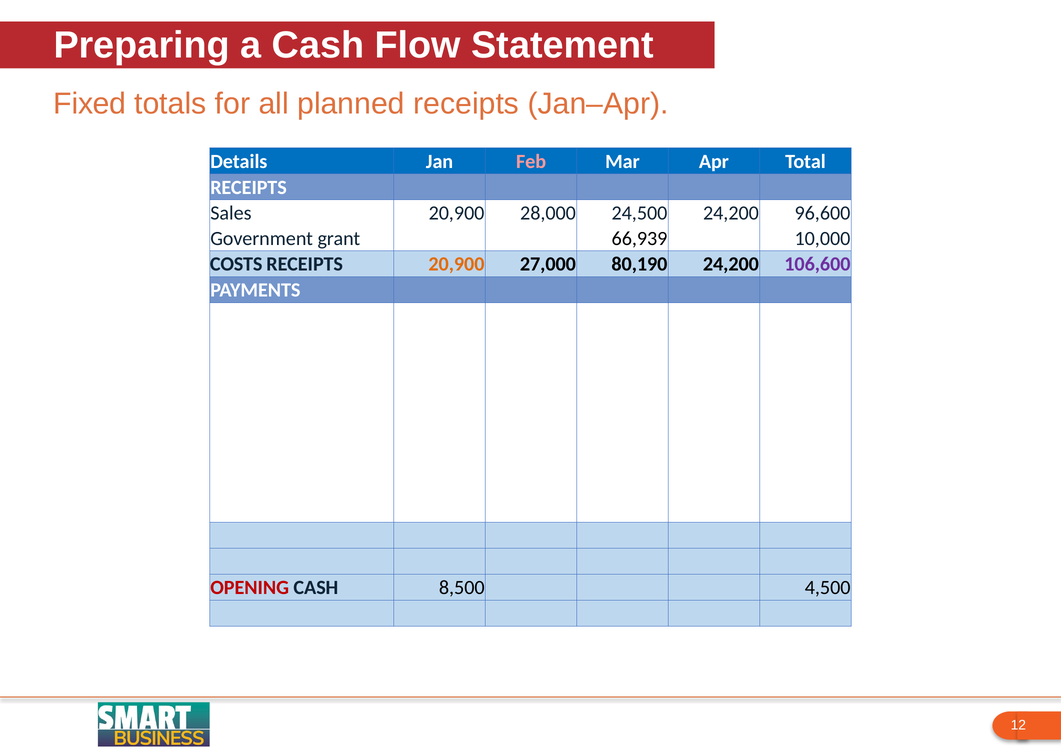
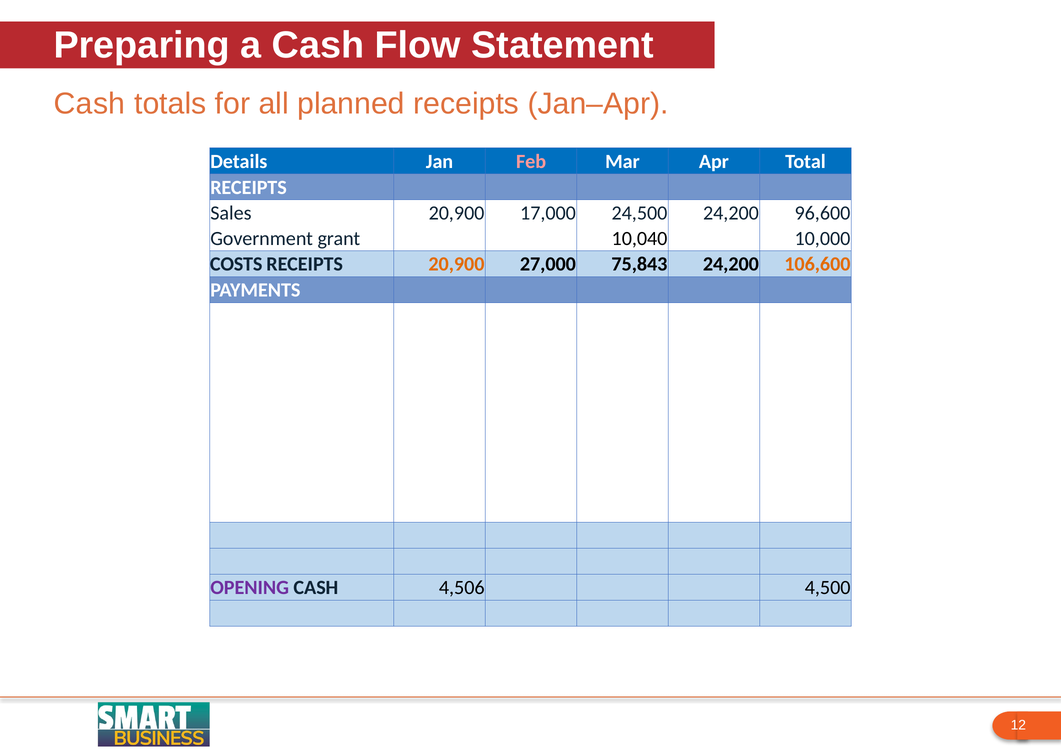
Fixed at (90, 104): Fixed -> Cash
28,000: 28,000 -> 17,000
66,939: 66,939 -> 10,040
80,190: 80,190 -> 75,843
106,600 colour: purple -> orange
OPENING colour: red -> purple
8,500: 8,500 -> 4,506
